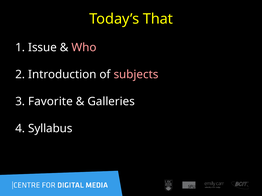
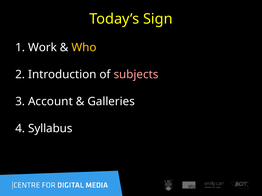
That: That -> Sign
Issue: Issue -> Work
Who colour: pink -> yellow
Favorite: Favorite -> Account
